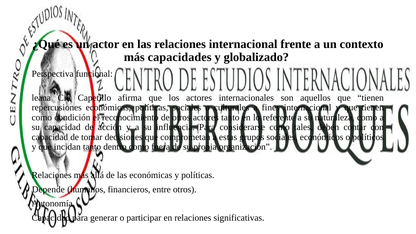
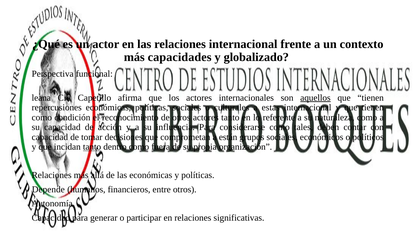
aquellos underline: none -> present
fines: fines -> estas
estas: estas -> están
